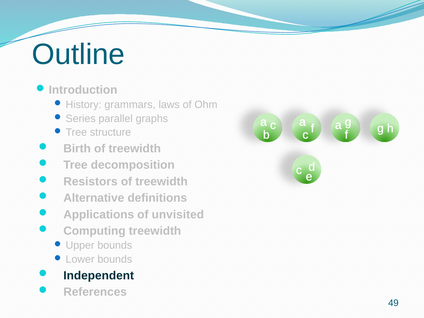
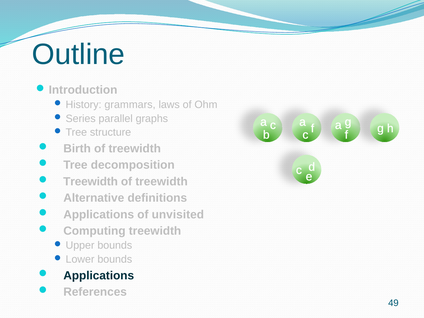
Resistors at (90, 182): Resistors -> Treewidth
Independent at (99, 275): Independent -> Applications
